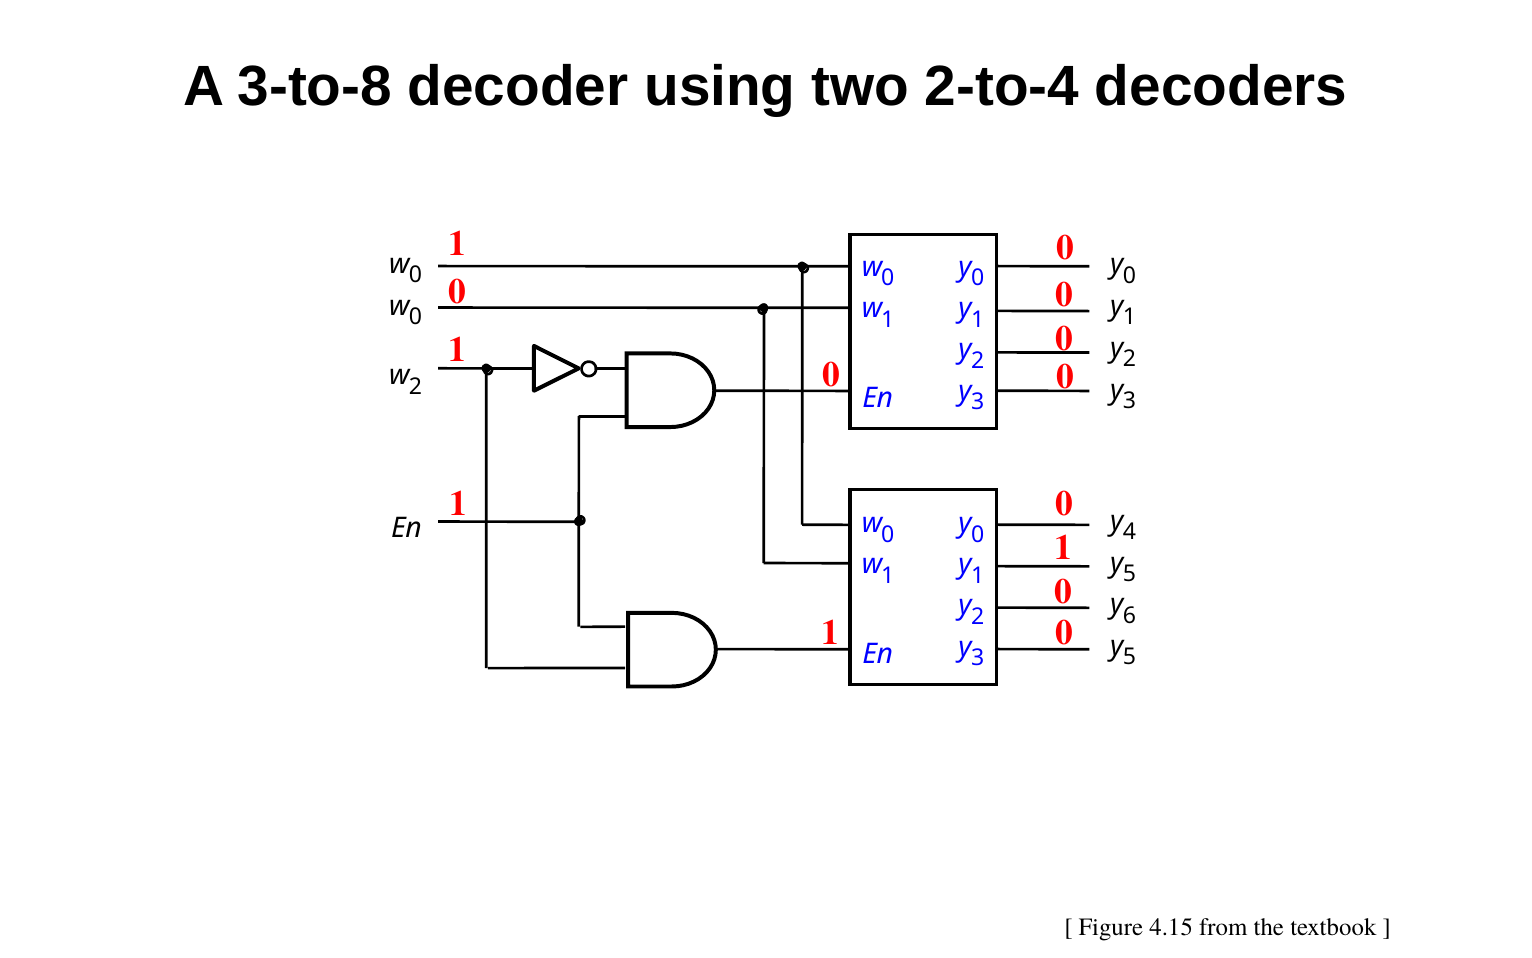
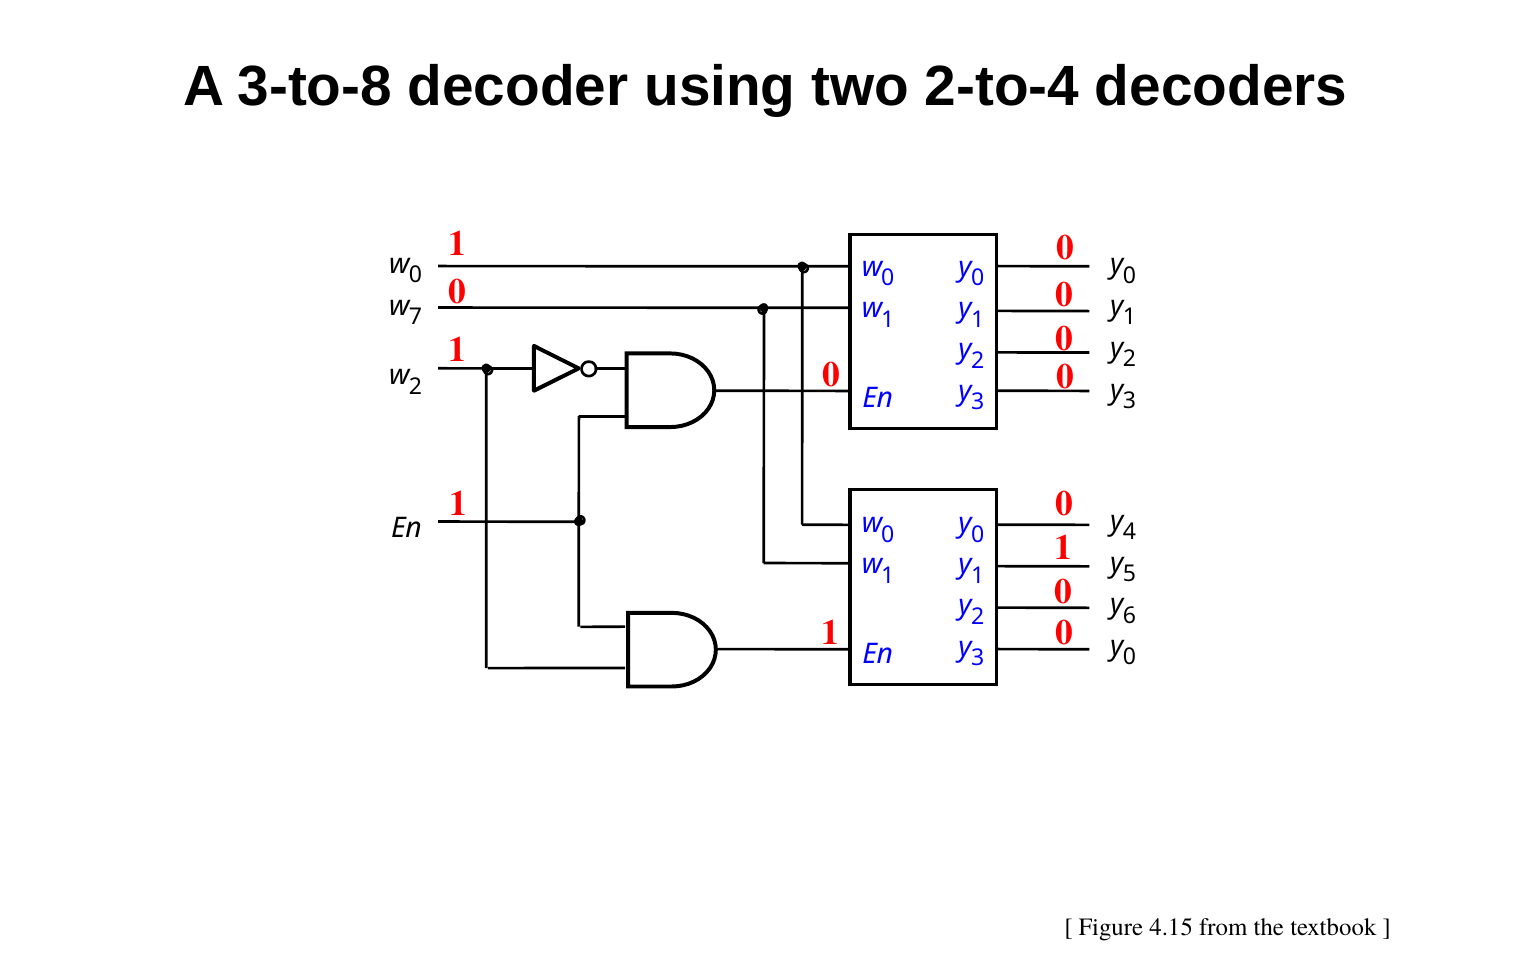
0 at (415, 317): 0 -> 7
5 at (1129, 657): 5 -> 0
